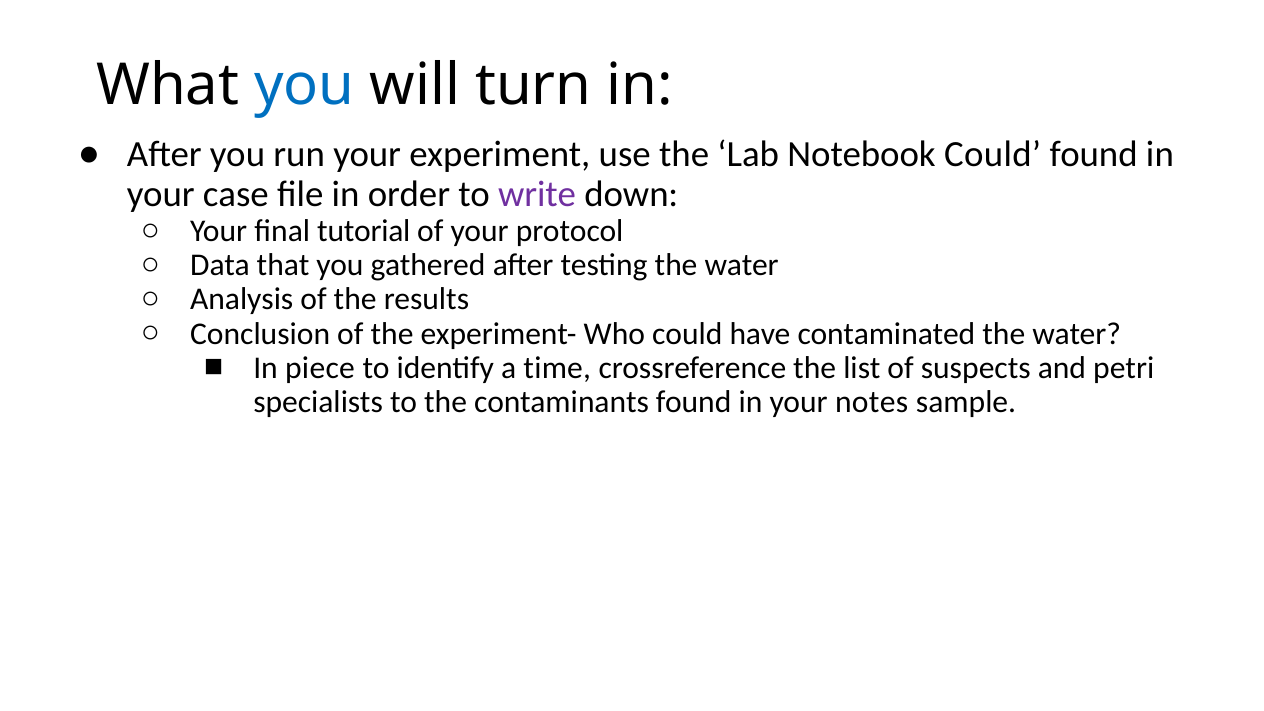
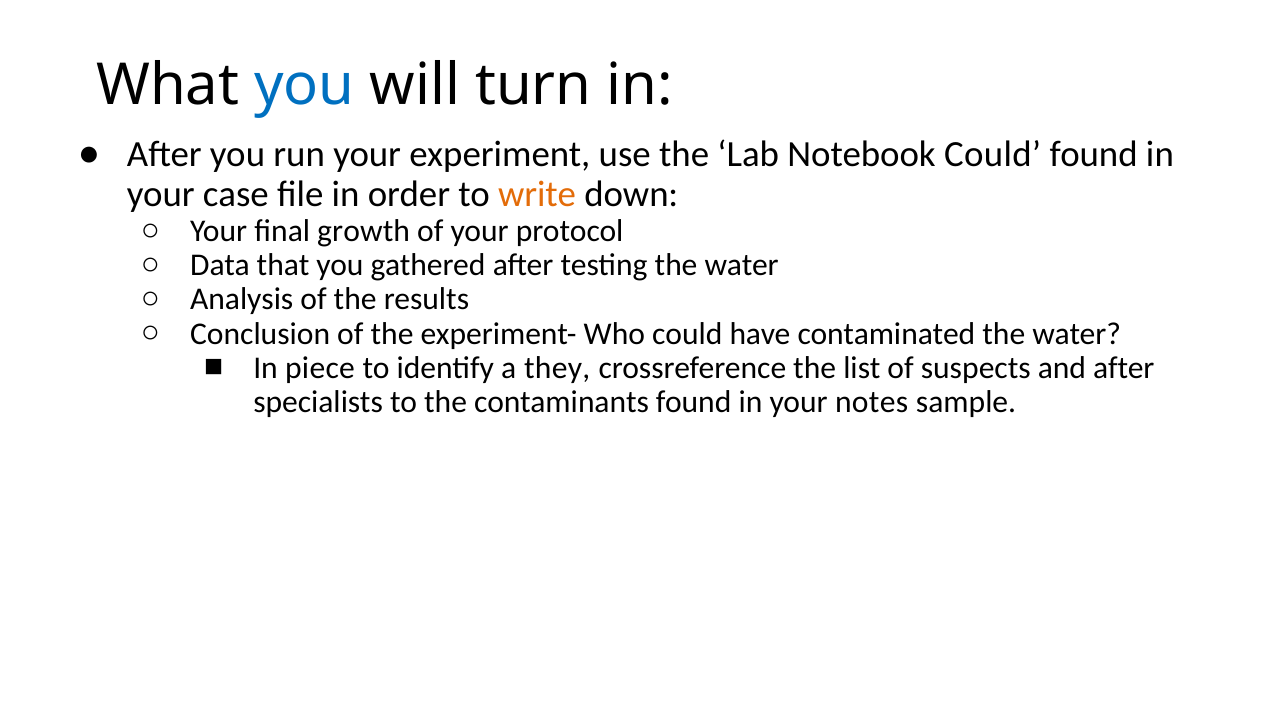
write colour: purple -> orange
tutorial: tutorial -> growth
time: time -> they
and petri: petri -> after
